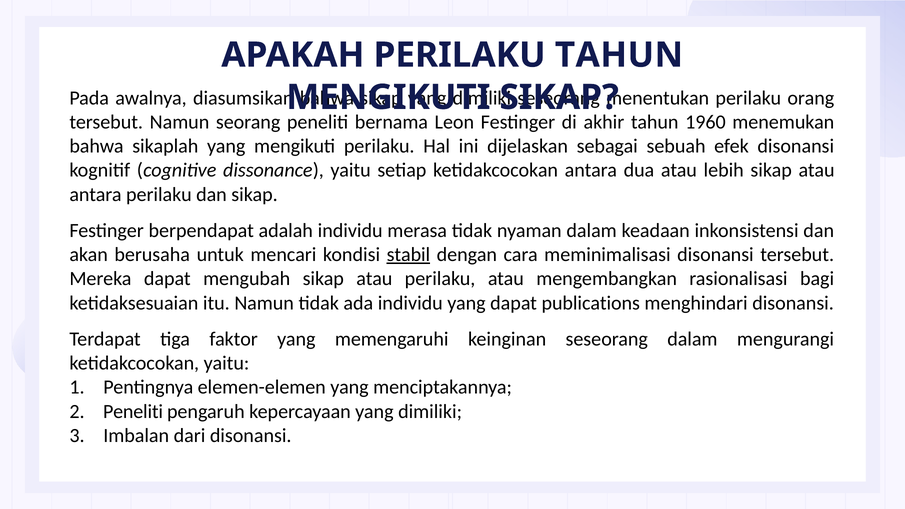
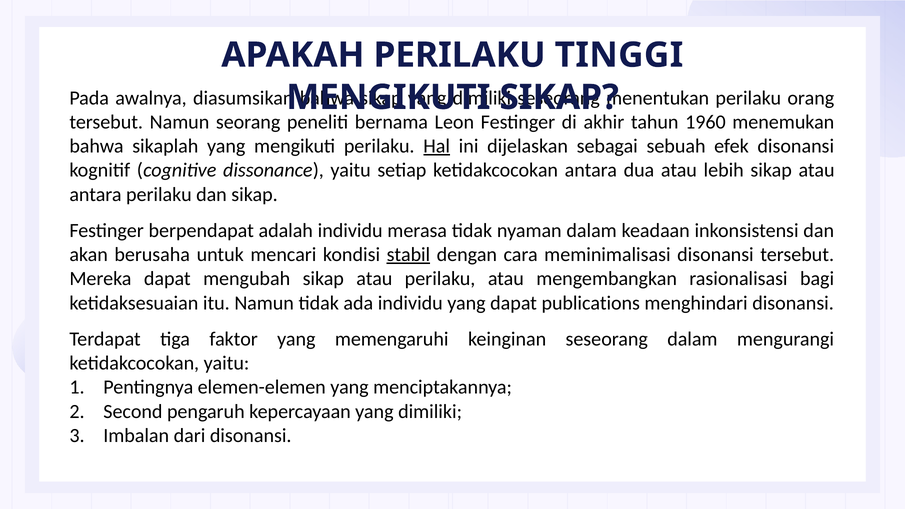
PERILAKU TAHUN: TAHUN -> TINGGI
Hal underline: none -> present
Peneliti at (133, 411): Peneliti -> Second
